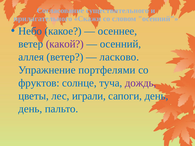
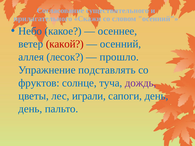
какой colour: purple -> red
аллея ветер: ветер -> лесок
ласково: ласково -> прошло
портфелями: портфелями -> подставлять
